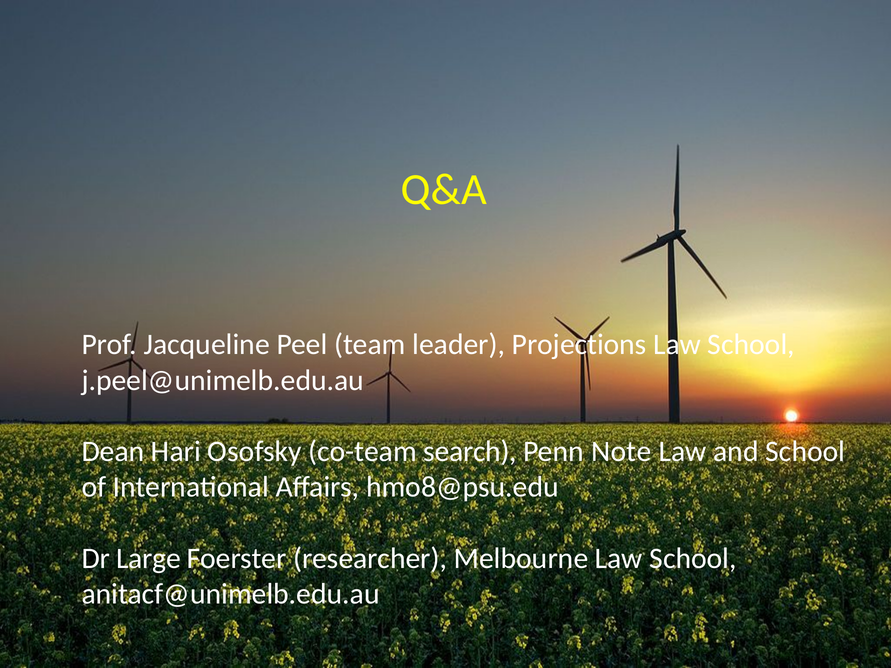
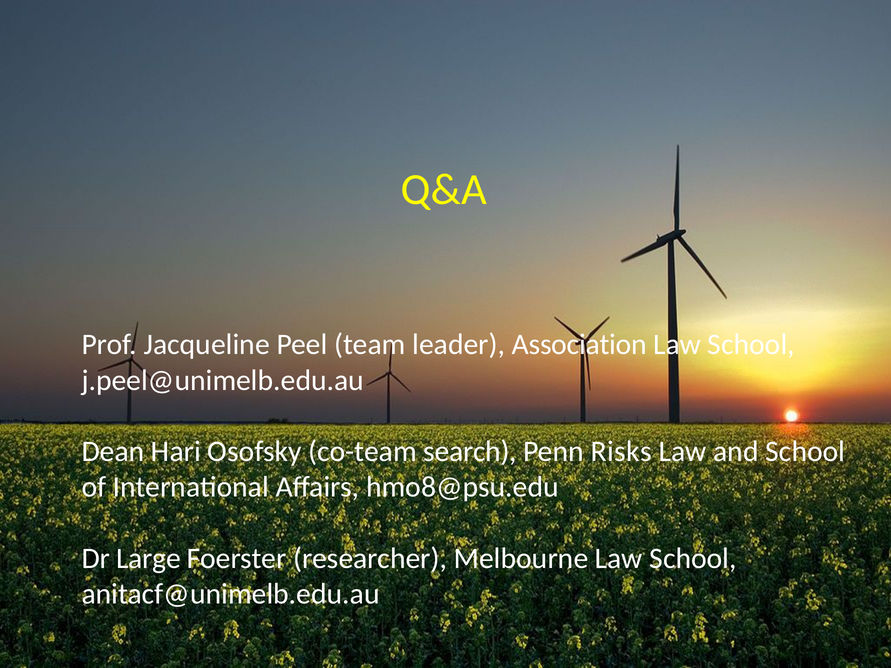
Projections: Projections -> Association
Note: Note -> Risks
